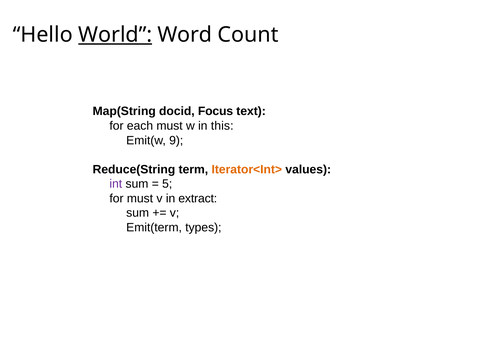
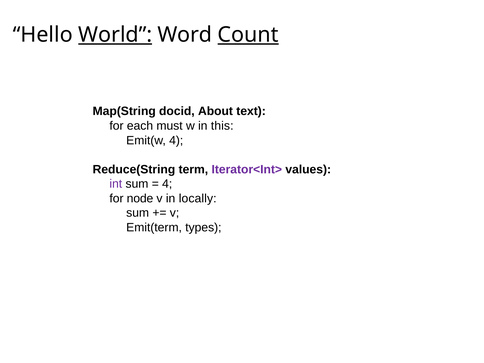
Count underline: none -> present
Focus: Focus -> About
Emit(w 9: 9 -> 4
Iterator<Int> colour: orange -> purple
5 at (167, 184): 5 -> 4
for must: must -> node
extract: extract -> locally
